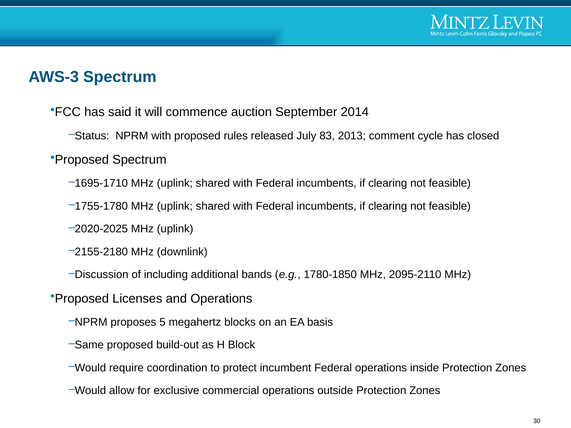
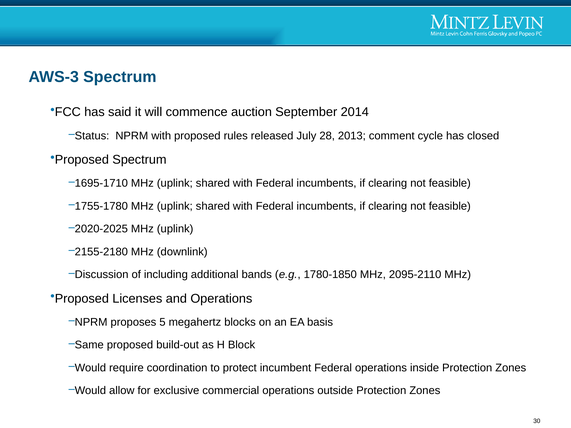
83: 83 -> 28
